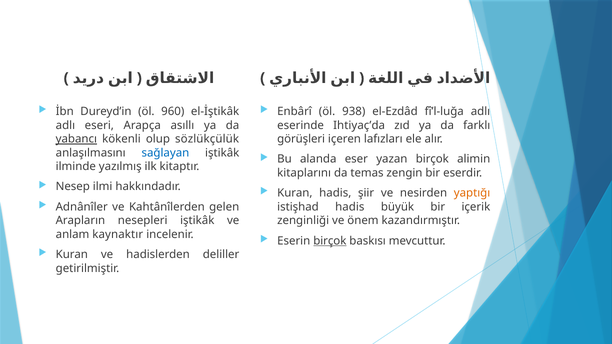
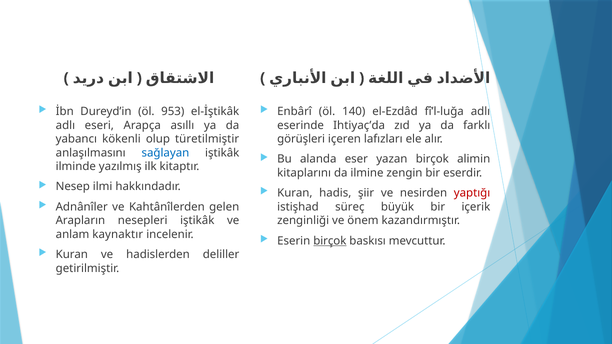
960: 960 -> 953
938: 938 -> 140
yabancı underline: present -> none
sözlükçülük: sözlükçülük -> türetilmiştir
temas: temas -> ilmine
yaptığı colour: orange -> red
istişhad hadis: hadis -> süreç
